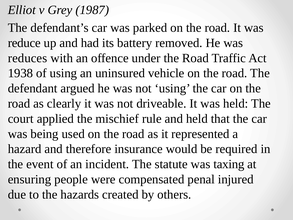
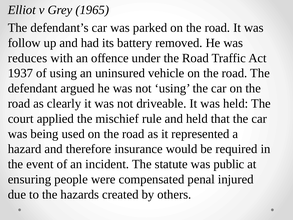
1987: 1987 -> 1965
reduce: reduce -> follow
1938: 1938 -> 1937
taxing: taxing -> public
